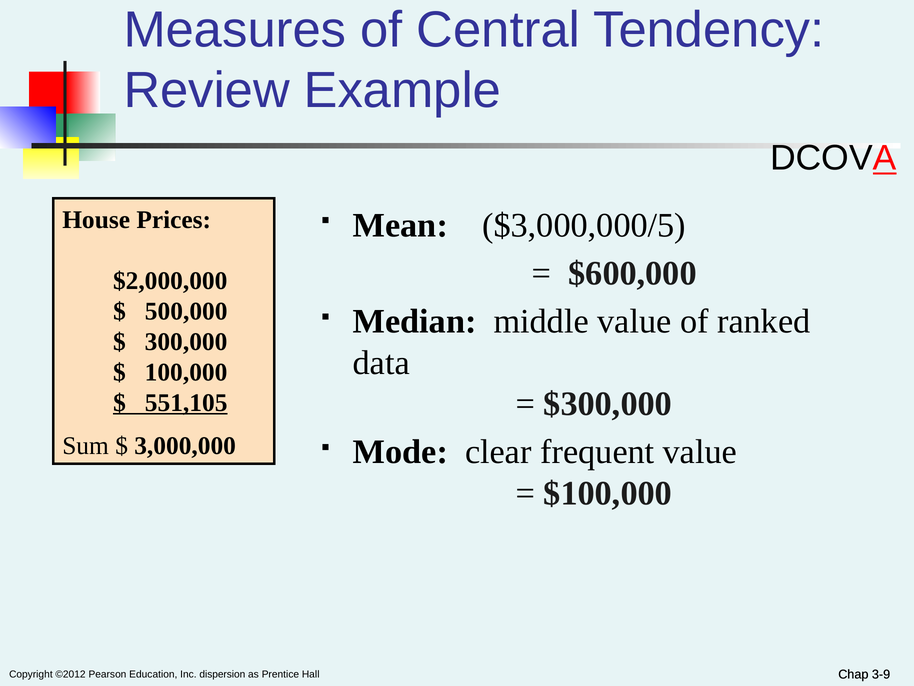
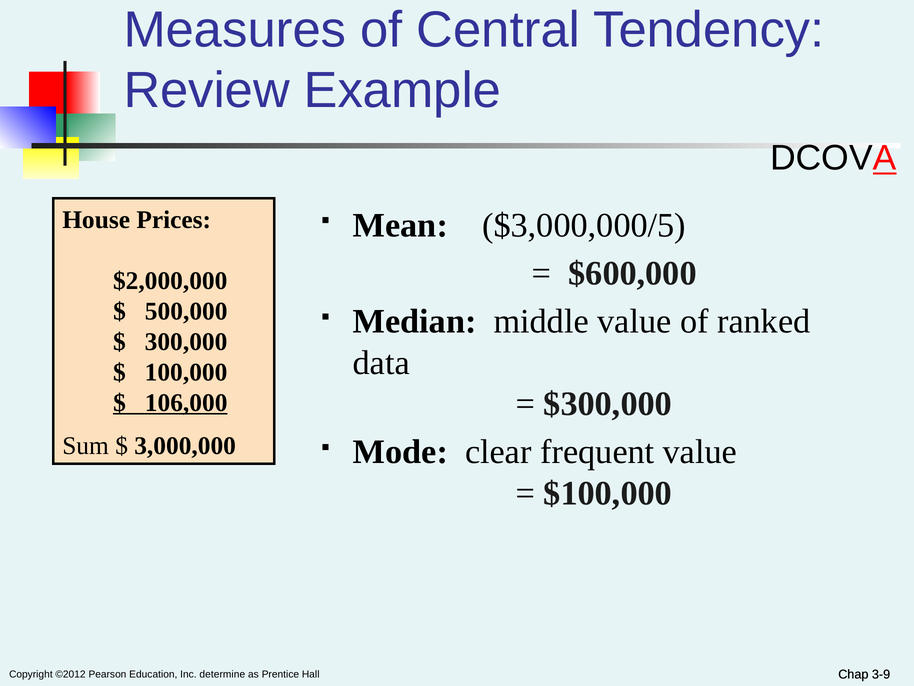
551,105: 551,105 -> 106,000
dispersion: dispersion -> determine
